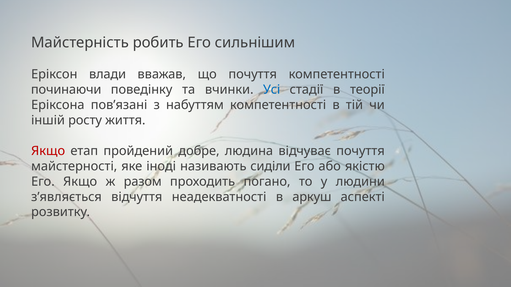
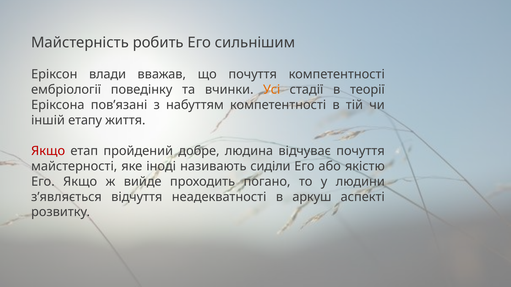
починаючи: починаючи -> ембріології
Усі colour: blue -> orange
росту: росту -> етапу
разом: разом -> вийде
